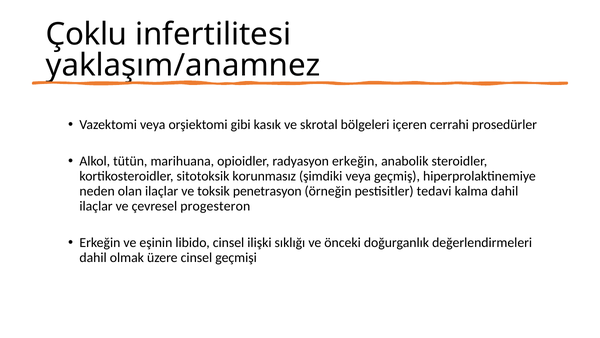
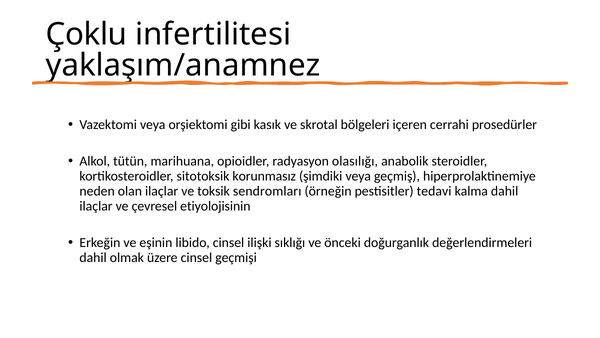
radyasyon erkeğin: erkeğin -> olasılığı
penetrasyon: penetrasyon -> sendromları
progesteron: progesteron -> etiyolojisinin
